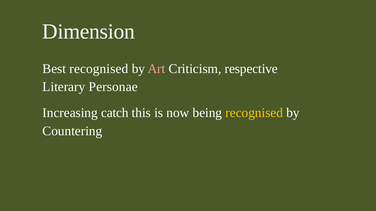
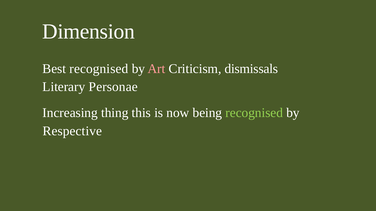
respective: respective -> dismissals
catch: catch -> thing
recognised at (254, 113) colour: yellow -> light green
Countering: Countering -> Respective
